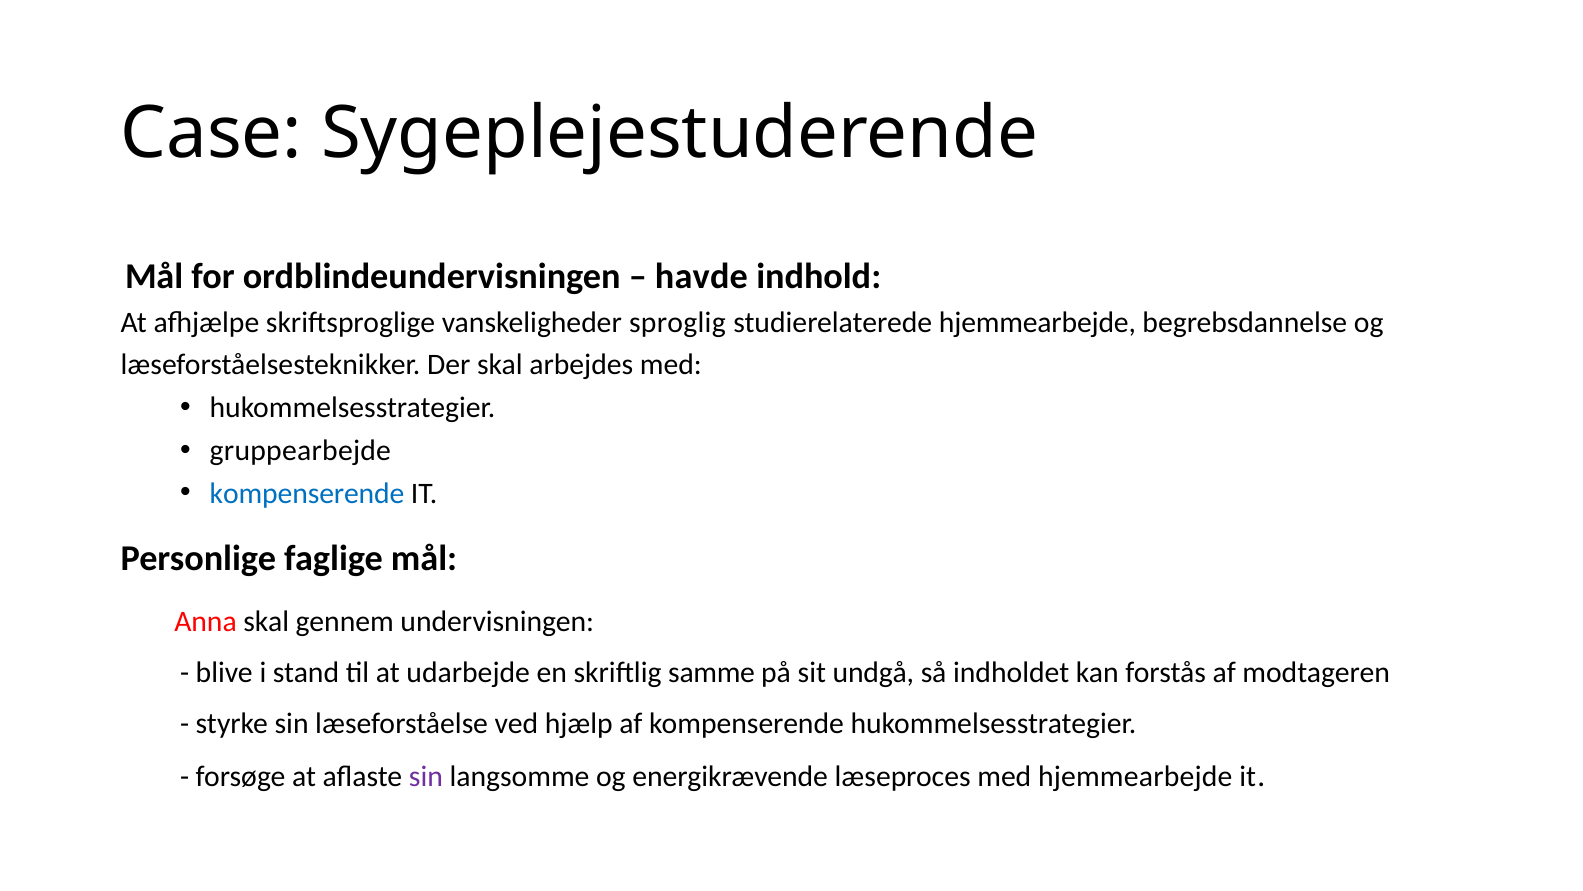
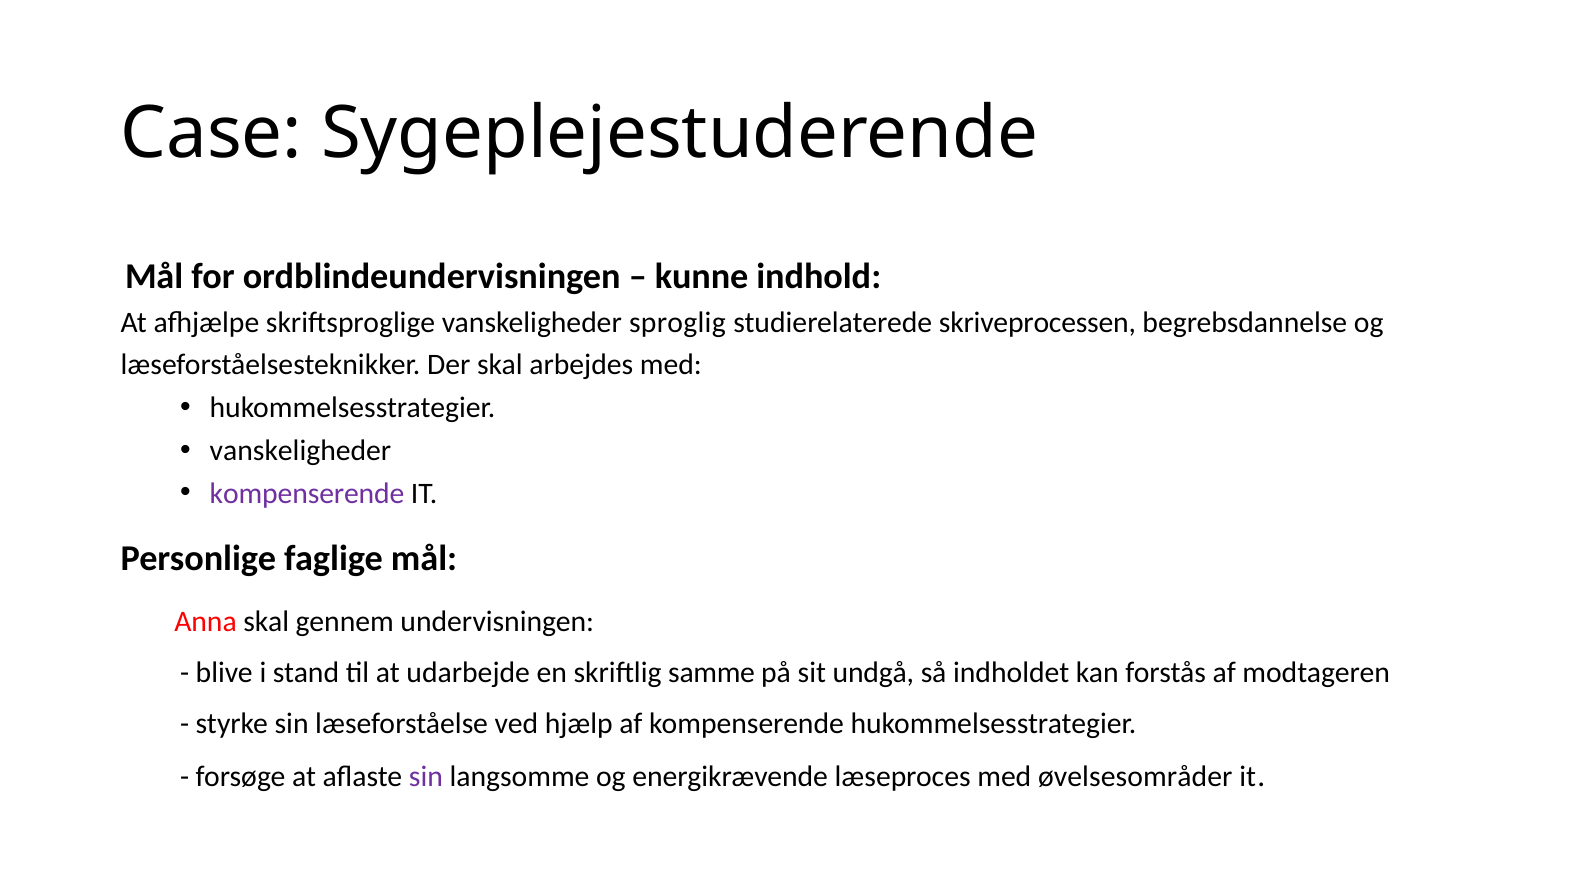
havde: havde -> kunne
studierelaterede hjemmearbejde: hjemmearbejde -> skriveprocessen
gruppearbejde at (300, 450): gruppearbejde -> vanskeligheder
kompenserende at (307, 493) colour: blue -> purple
med hjemmearbejde: hjemmearbejde -> øvelsesområder
